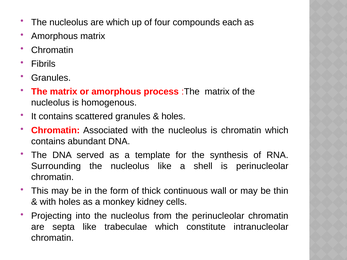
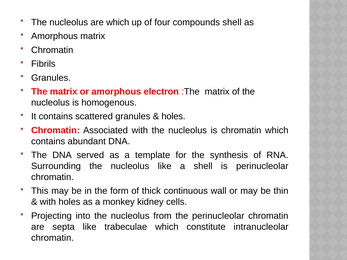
compounds each: each -> shell
process: process -> electron
